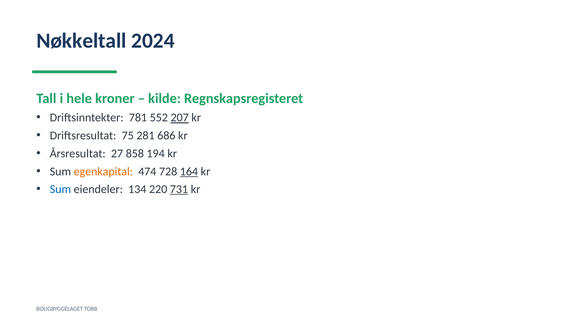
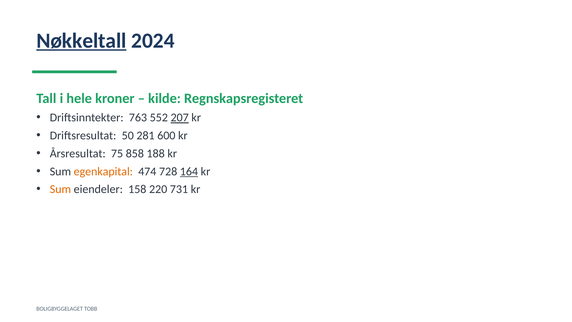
Nøkkeltall underline: none -> present
781: 781 -> 763
75: 75 -> 50
686: 686 -> 600
27: 27 -> 75
194: 194 -> 188
Sum at (60, 189) colour: blue -> orange
134: 134 -> 158
731 underline: present -> none
